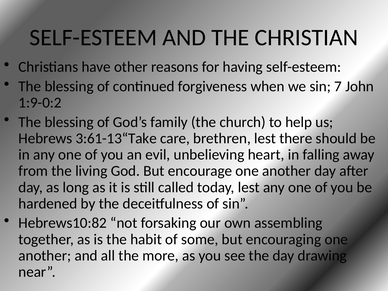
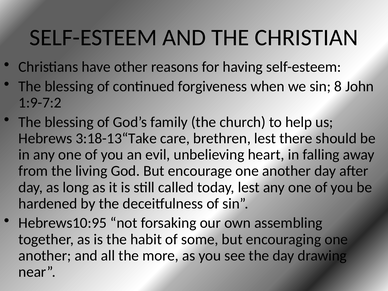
7: 7 -> 8
1:9-0:2: 1:9-0:2 -> 1:9-7:2
3:61-13“Take: 3:61-13“Take -> 3:18-13“Take
Hebrews10:82: Hebrews10:82 -> Hebrews10:95
